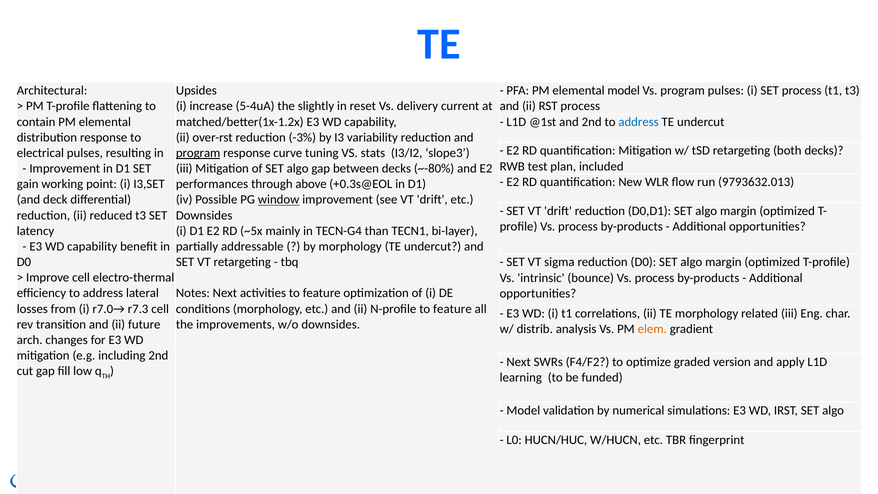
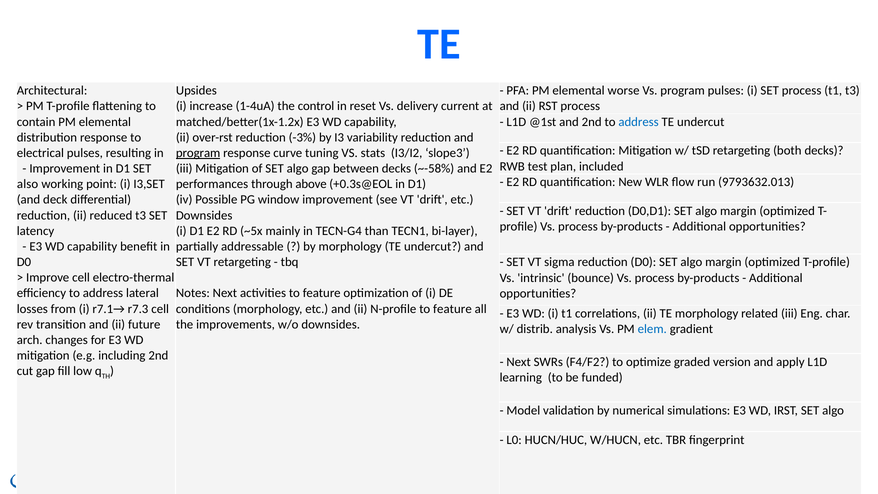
elemental model: model -> worse
5-4uA: 5-4uA -> 1-4uA
slightly: slightly -> control
~-80%: ~-80% -> ~-58%
gain: gain -> also
window underline: present -> none
r7.0→: r7.0→ -> r7.1→
elem colour: orange -> blue
